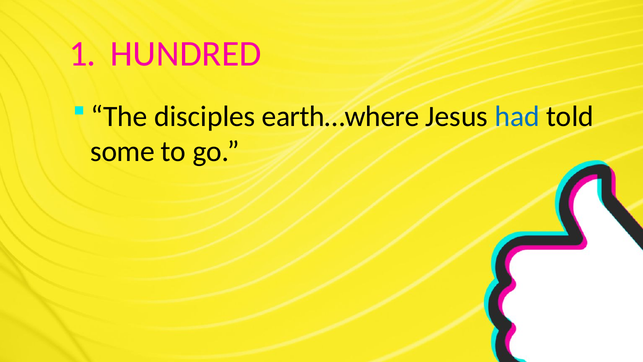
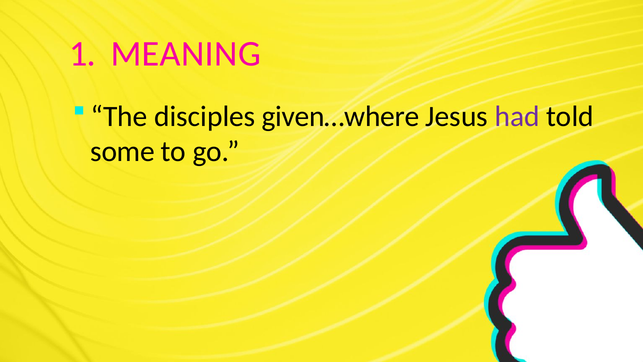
HUNDRED: HUNDRED -> MEANING
earth…where: earth…where -> given…where
had colour: blue -> purple
